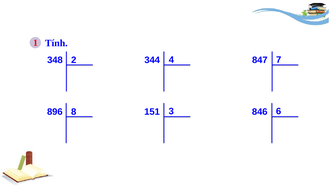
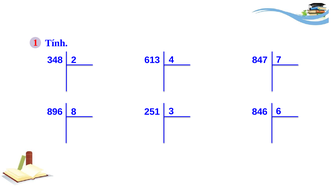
344: 344 -> 613
151: 151 -> 251
